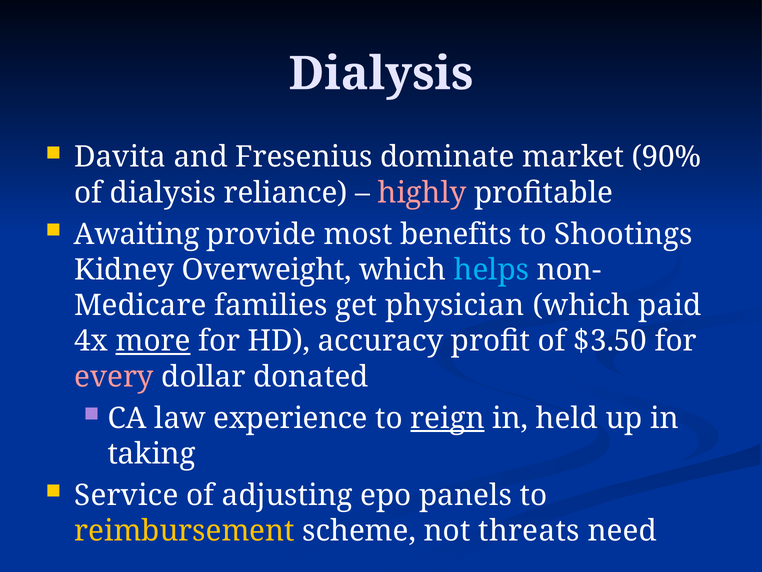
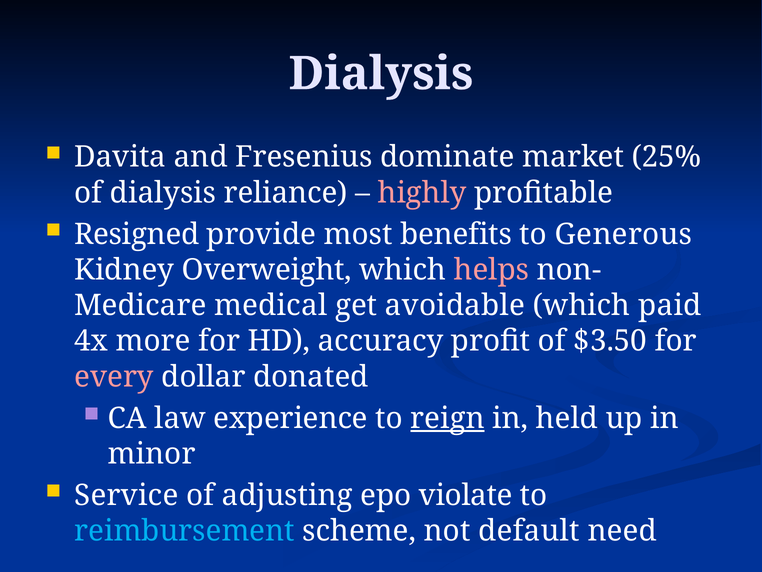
90%: 90% -> 25%
Awaiting: Awaiting -> Resigned
Shootings: Shootings -> Generous
helps colour: light blue -> pink
families: families -> medical
physician: physician -> avoidable
more underline: present -> none
taking: taking -> minor
panels: panels -> violate
reimbursement colour: yellow -> light blue
threats: threats -> default
